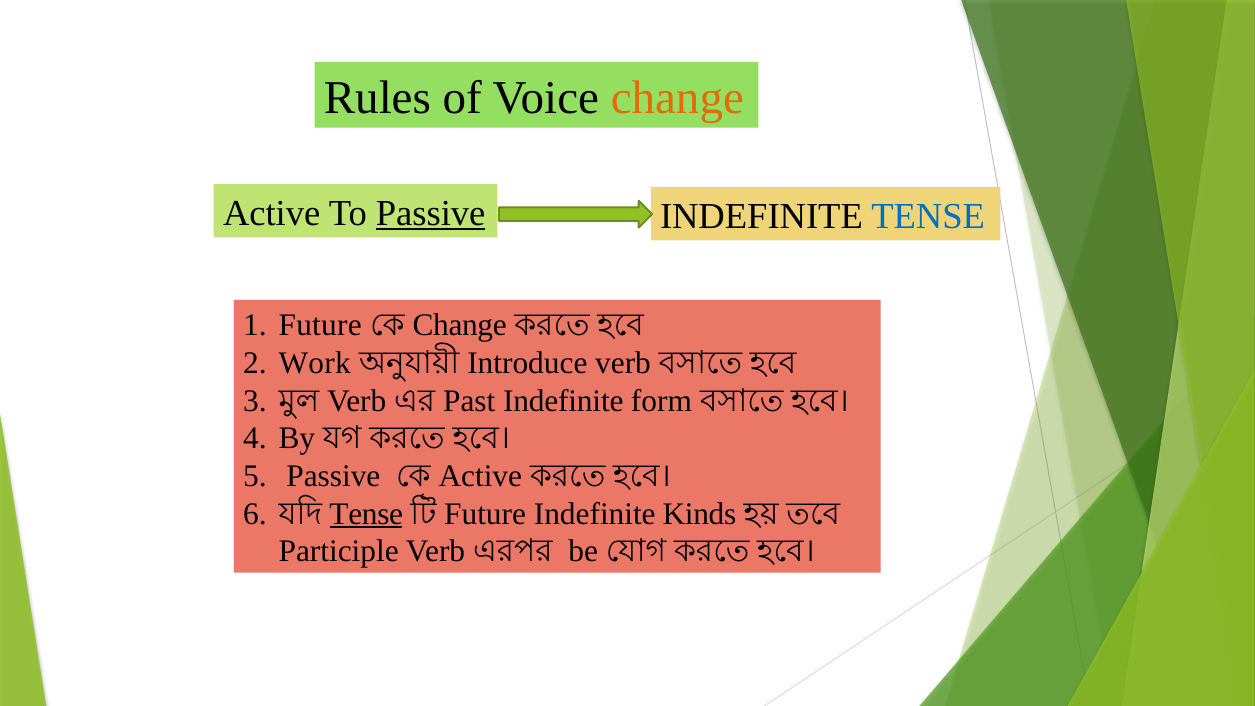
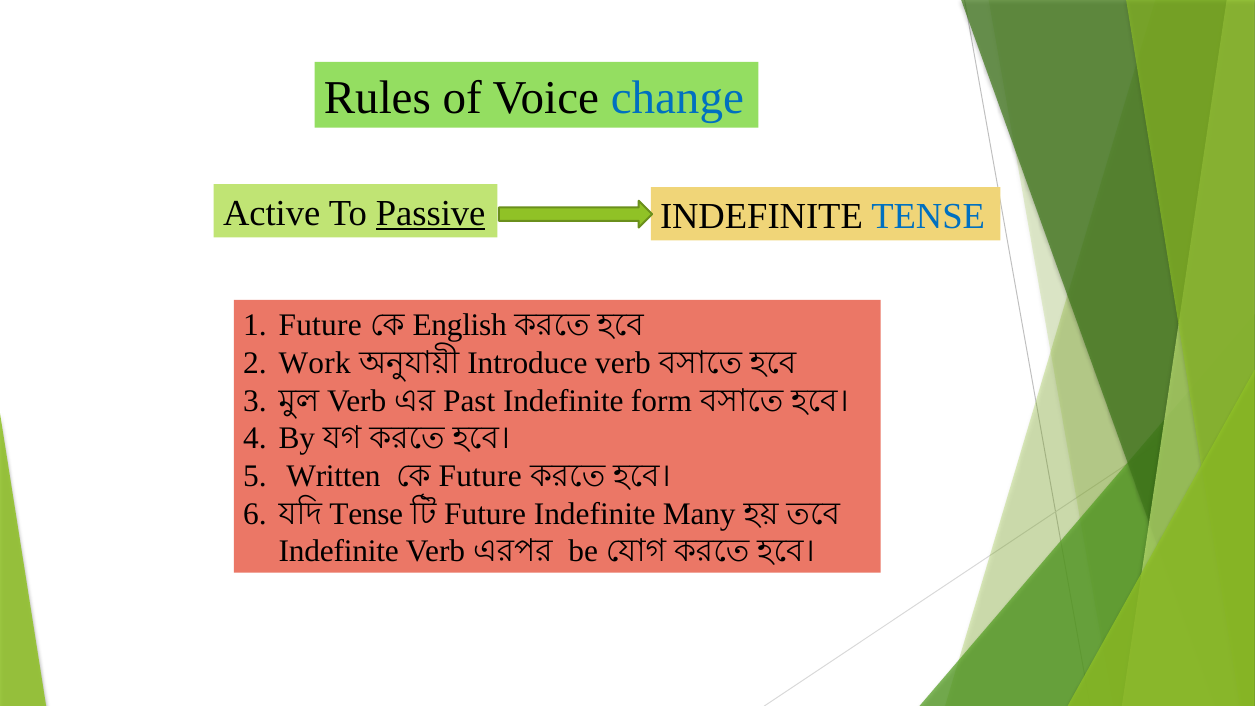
change at (677, 98) colour: orange -> blue
Change at (460, 325): Change -> English
Passive at (333, 476): Passive -> Written
Active at (480, 476): Active -> Future
Tense at (366, 514) underline: present -> none
Kinds: Kinds -> Many
Participle at (339, 551): Participle -> Indefinite
